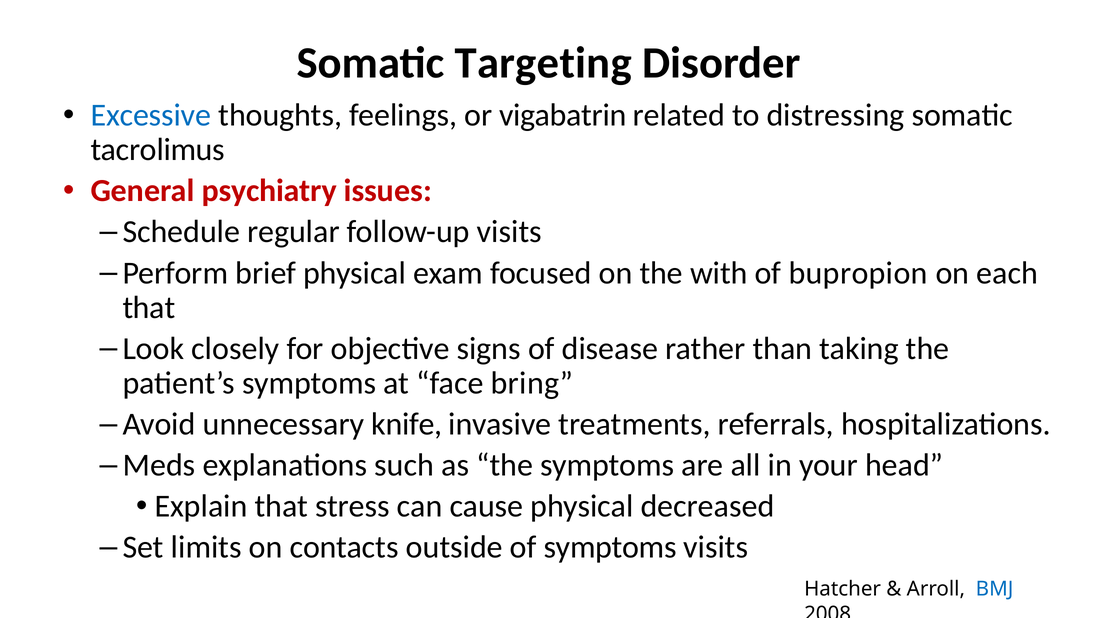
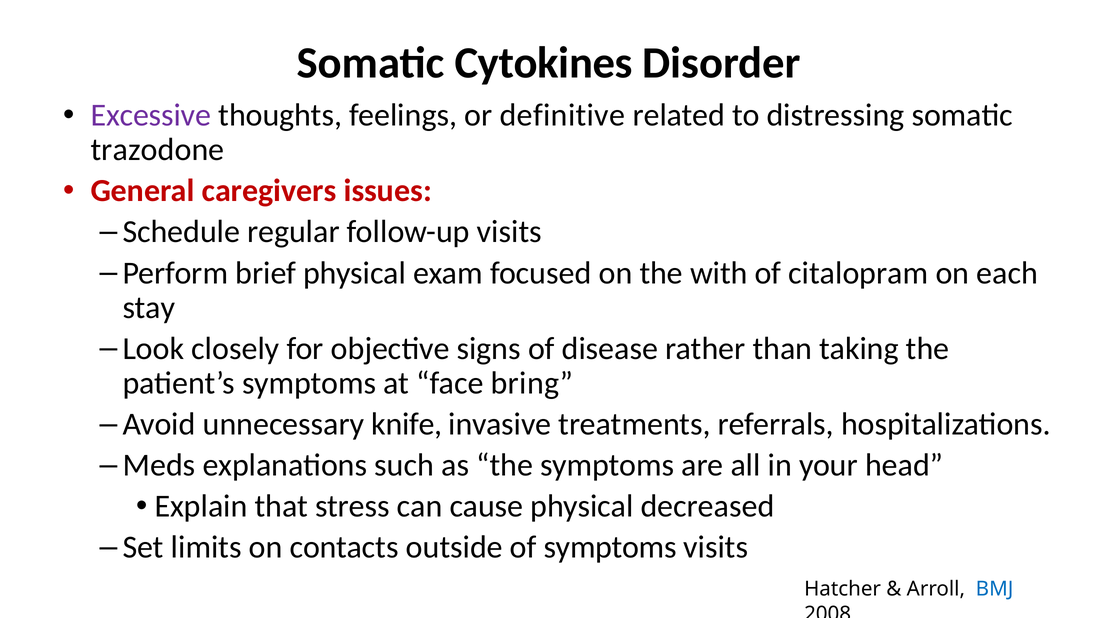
Targeting: Targeting -> Cytokines
Excessive colour: blue -> purple
vigabatrin: vigabatrin -> definitive
tacrolimus: tacrolimus -> trazodone
psychiatry: psychiatry -> caregivers
bupropion: bupropion -> citalopram
that at (149, 307): that -> stay
